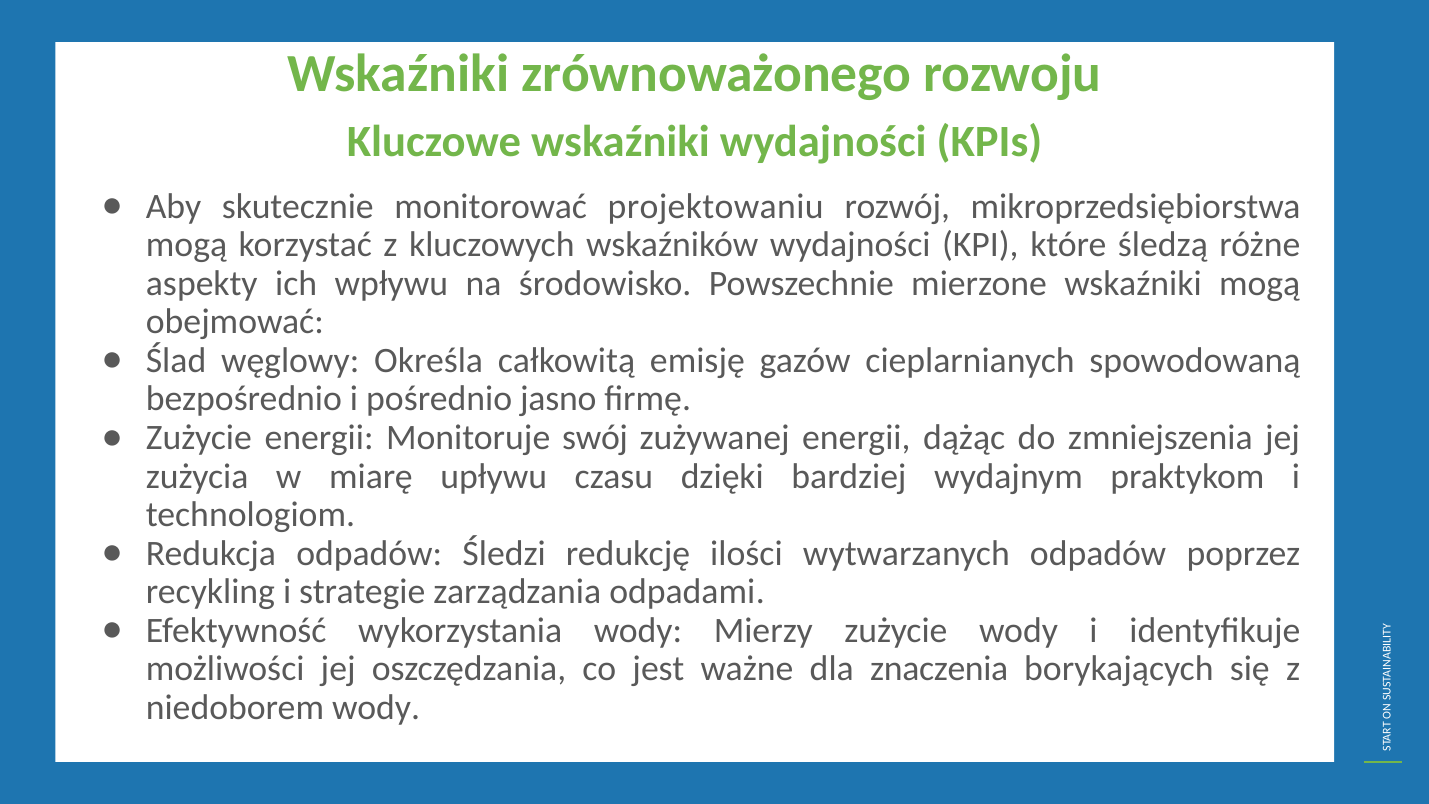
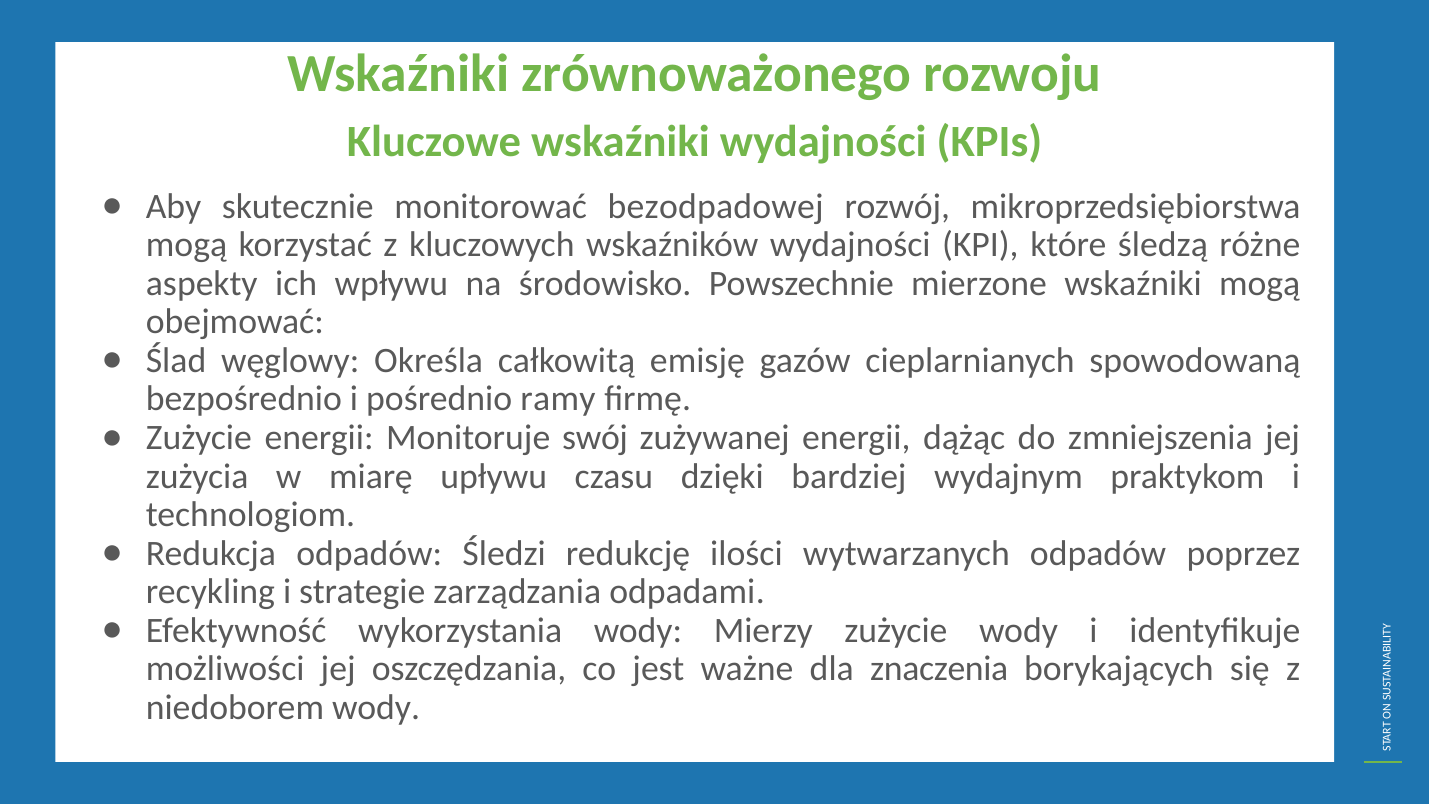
projektowaniu: projektowaniu -> bezodpadowej
jasno: jasno -> ramy
